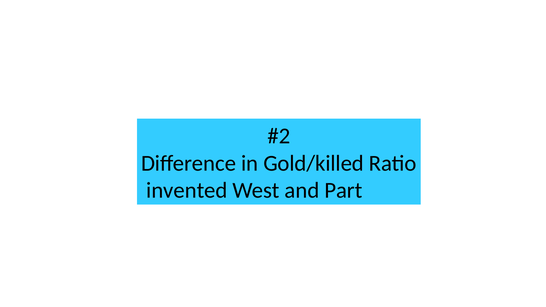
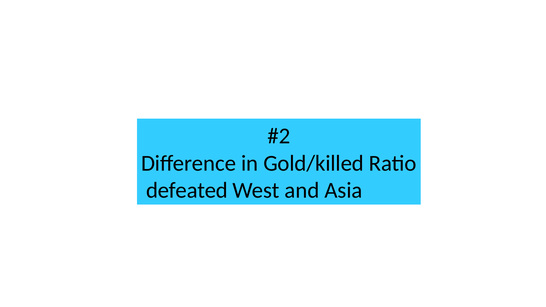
invented: invented -> defeated
Part: Part -> Asia
